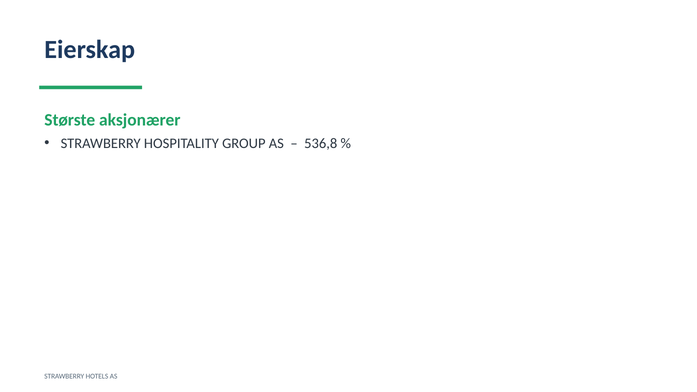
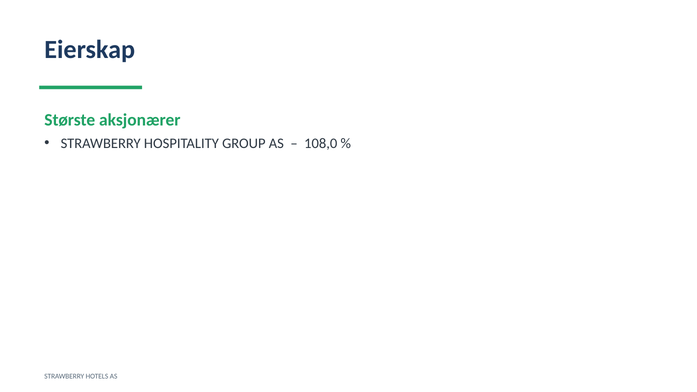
536,8: 536,8 -> 108,0
